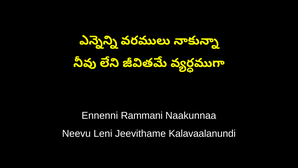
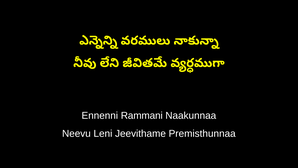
Kalavaalanundi: Kalavaalanundi -> Premisthunnaa
